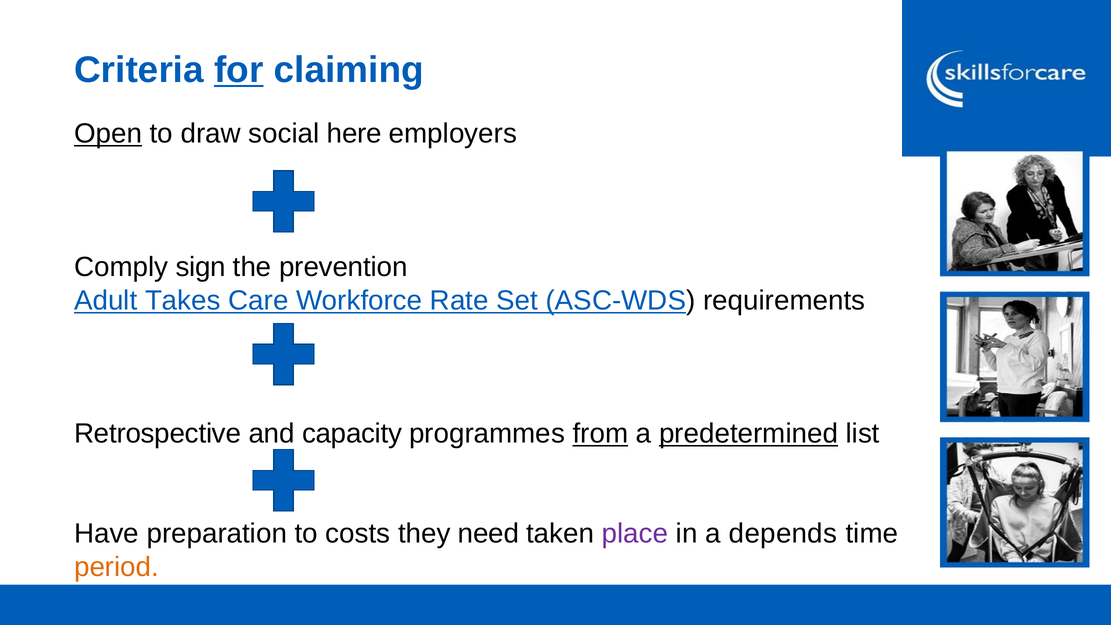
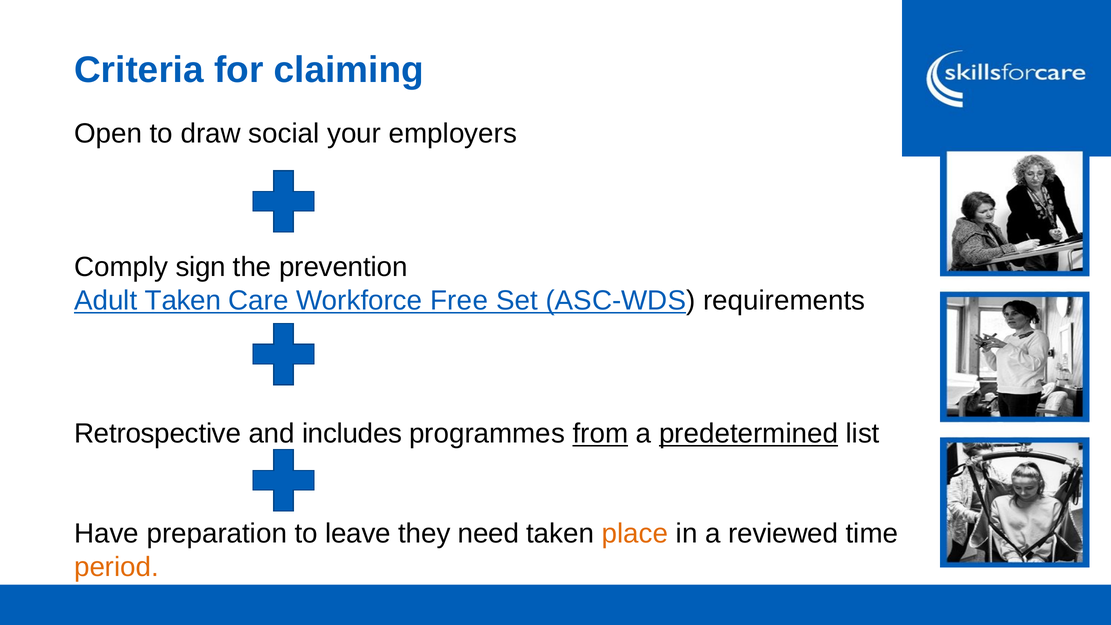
for underline: present -> none
Open underline: present -> none
here: here -> your
Adult Takes: Takes -> Taken
Rate: Rate -> Free
capacity: capacity -> includes
costs: costs -> leave
place colour: purple -> orange
depends: depends -> reviewed
